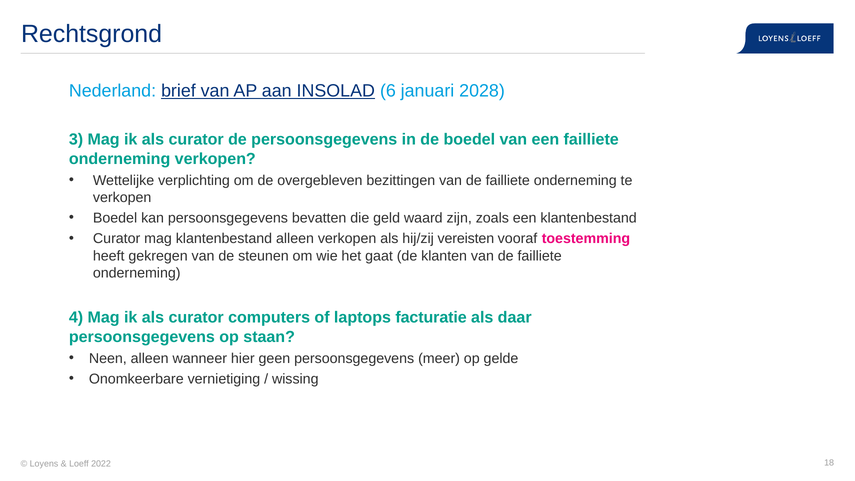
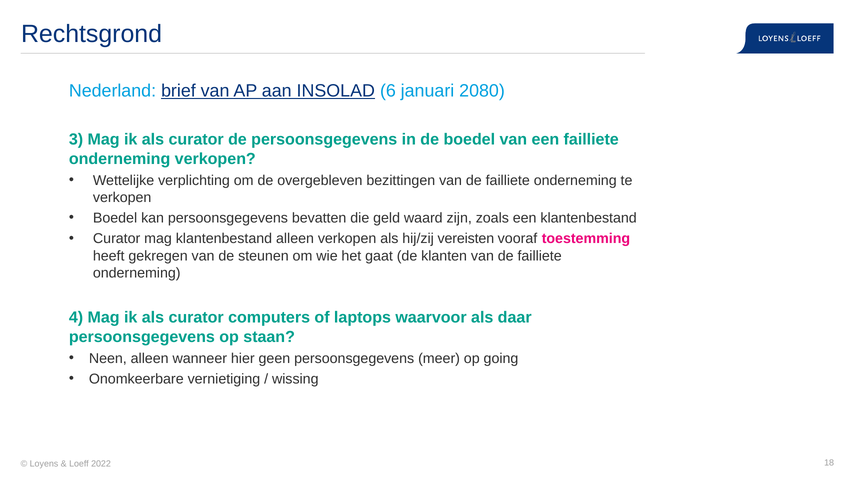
2028: 2028 -> 2080
facturatie: facturatie -> waarvoor
gelde: gelde -> going
